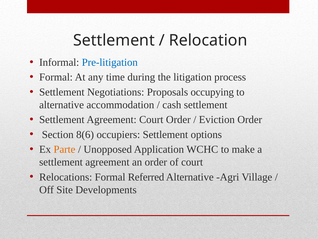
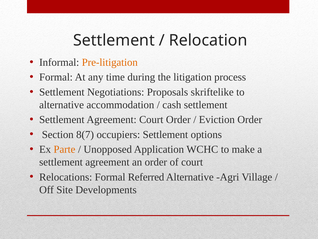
Pre-litigation colour: blue -> orange
occupying: occupying -> skriftelike
8(6: 8(6 -> 8(7
